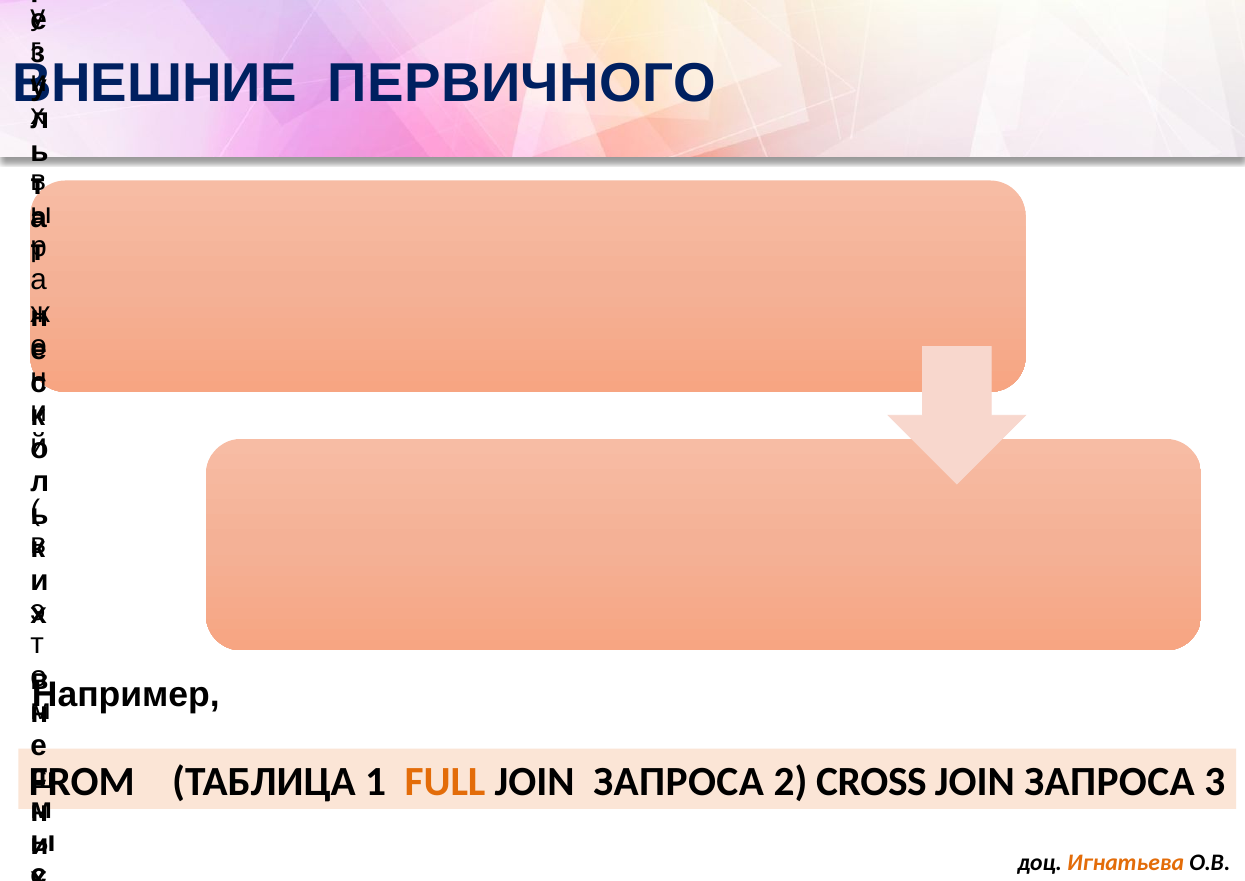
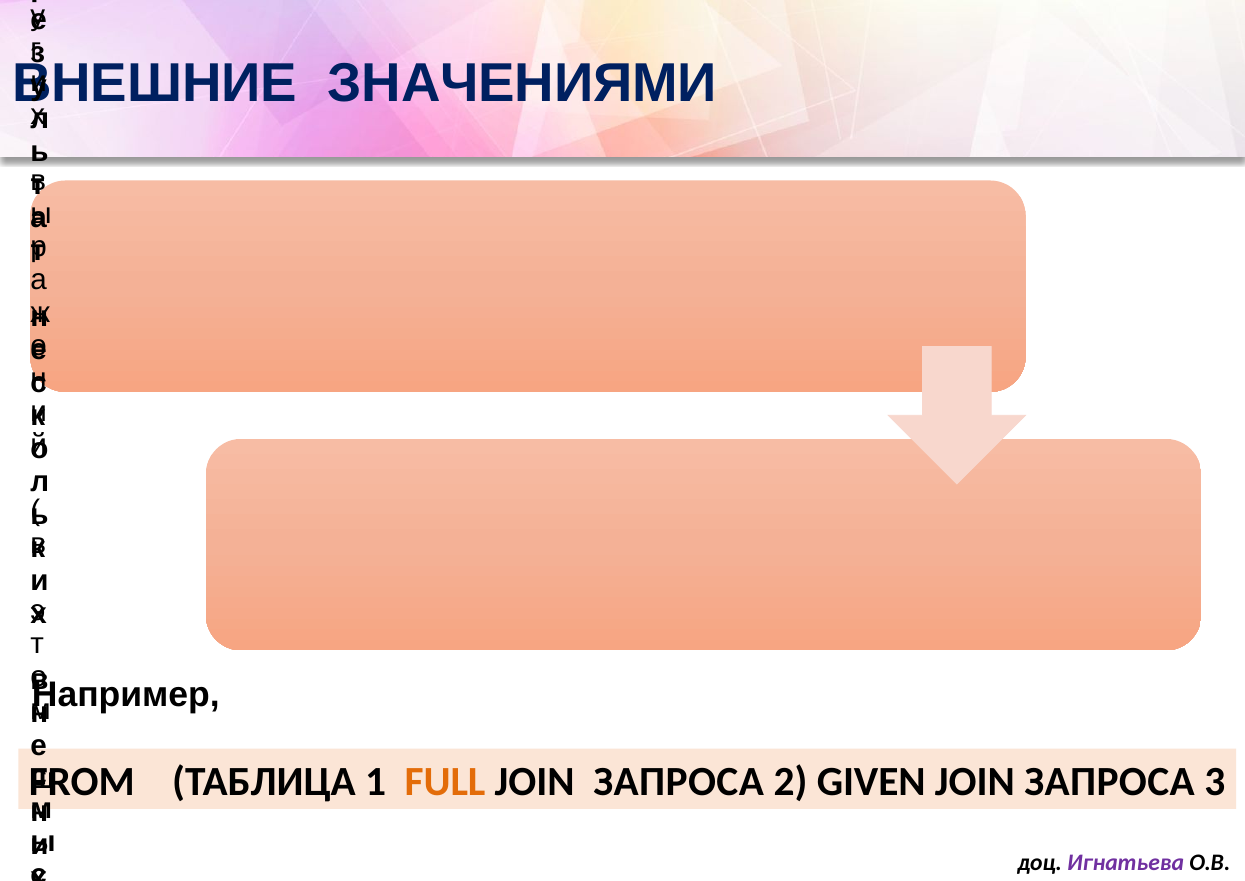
ПЕРВИЧНОГО: ПЕРВИЧНОГО -> ЗНАЧЕНИЯМИ
CROSS: CROSS -> GIVEN
Игнатьева colour: orange -> purple
